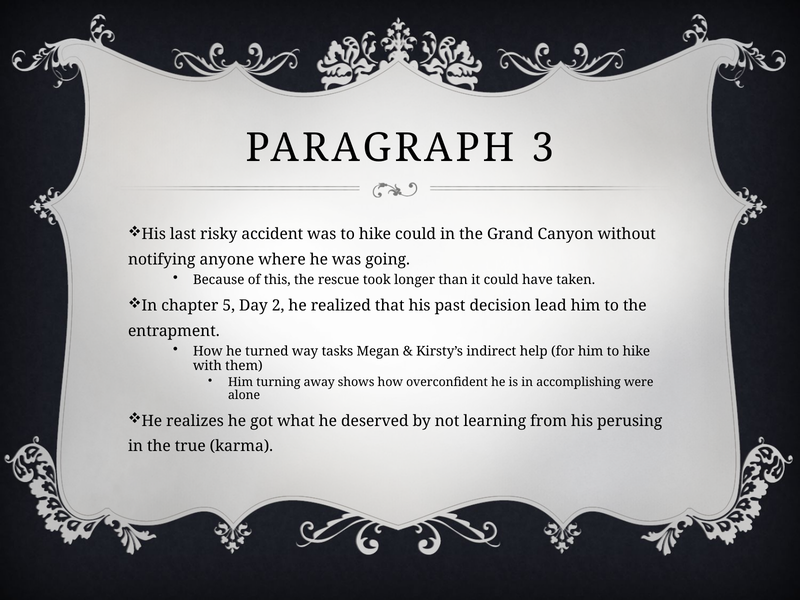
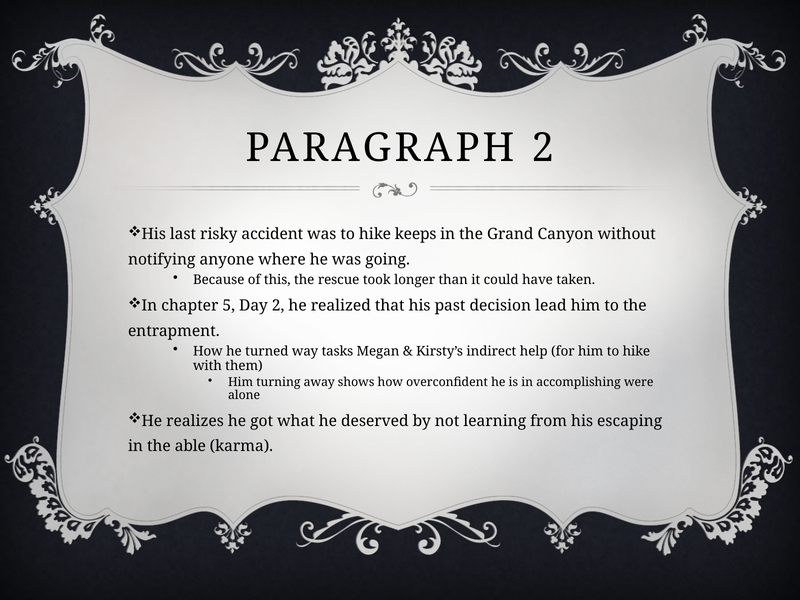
PARAGRAPH 3: 3 -> 2
hike could: could -> keeps
perusing: perusing -> escaping
true: true -> able
